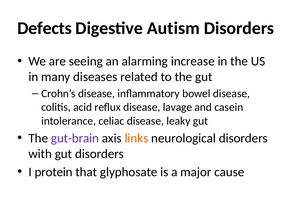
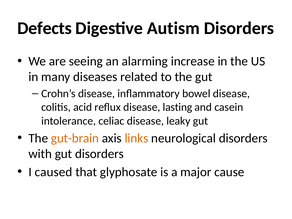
lavage: lavage -> lasting
gut-brain colour: purple -> orange
protein: protein -> caused
